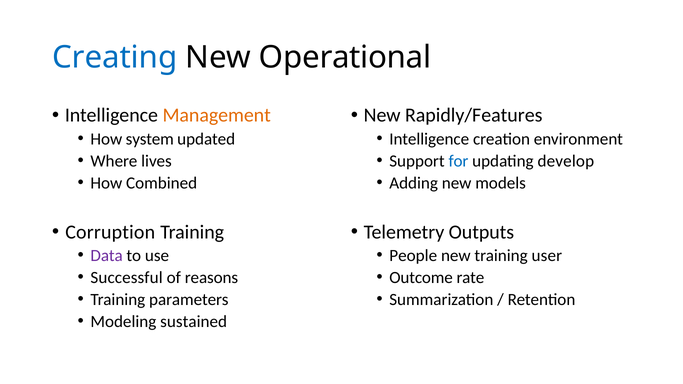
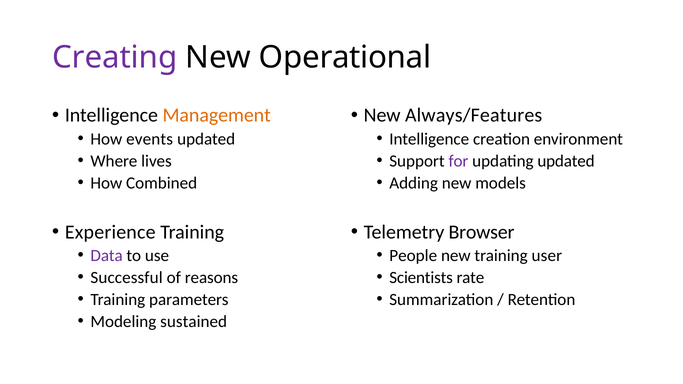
Creating colour: blue -> purple
Rapidly/Features: Rapidly/Features -> Always/Features
system: system -> events
for colour: blue -> purple
updating develop: develop -> updated
Corruption: Corruption -> Experience
Outputs: Outputs -> Browser
Outcome: Outcome -> Scientists
